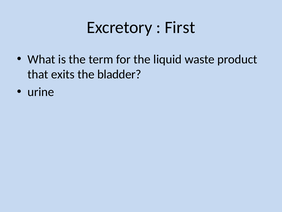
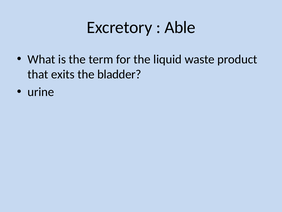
First: First -> Able
